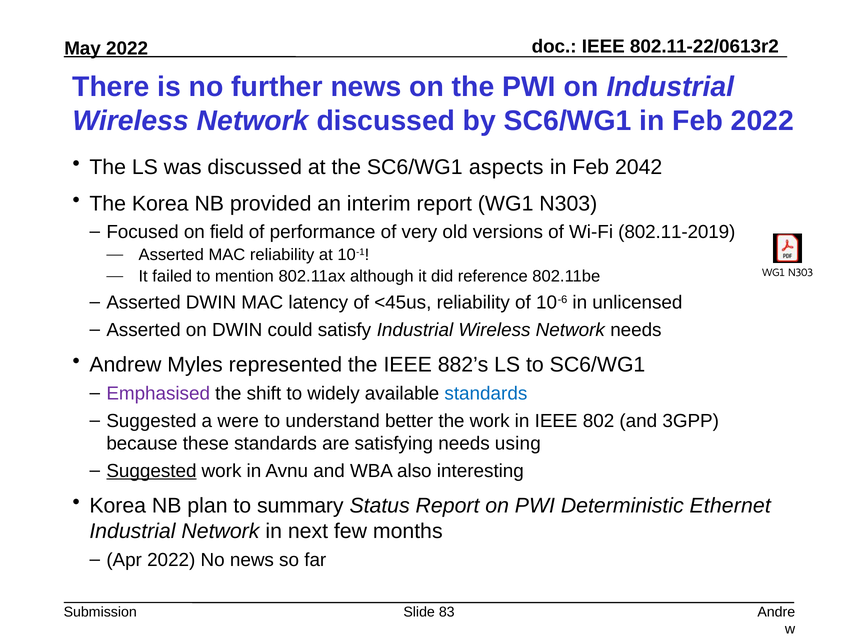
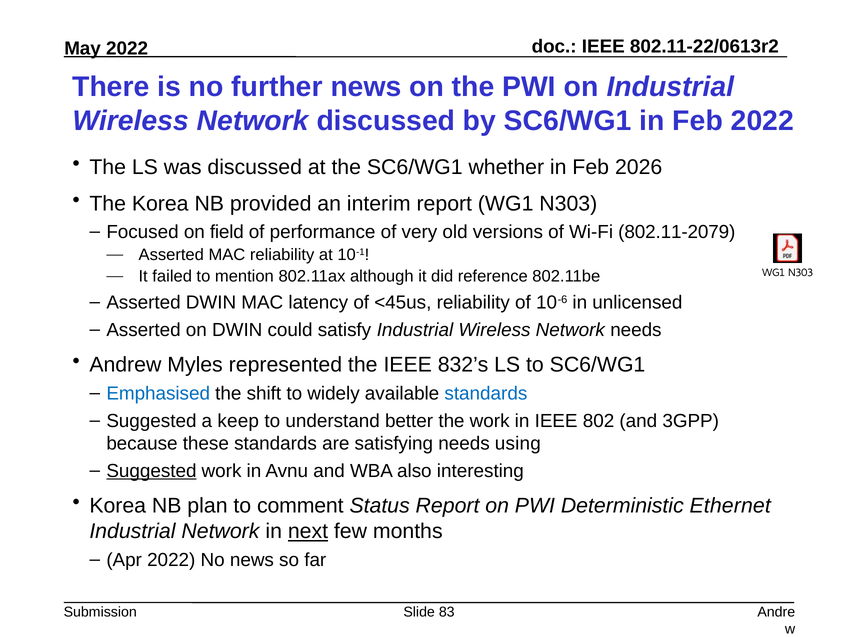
aspects: aspects -> whether
2042: 2042 -> 2026
802.11-2019: 802.11-2019 -> 802.11-2079
882’s: 882’s -> 832’s
Emphasised colour: purple -> blue
were: were -> keep
summary: summary -> comment
next underline: none -> present
